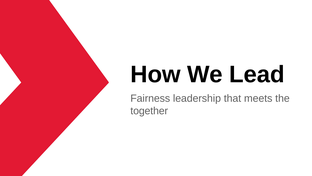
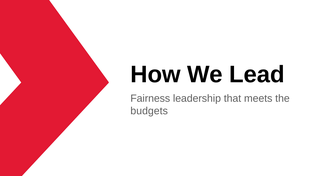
together: together -> budgets
